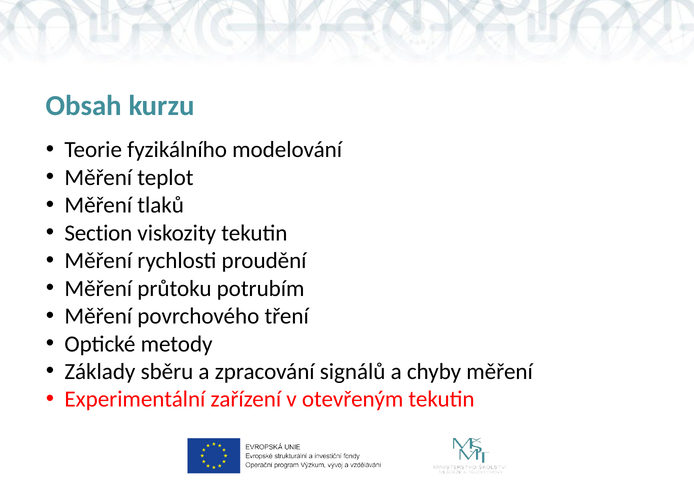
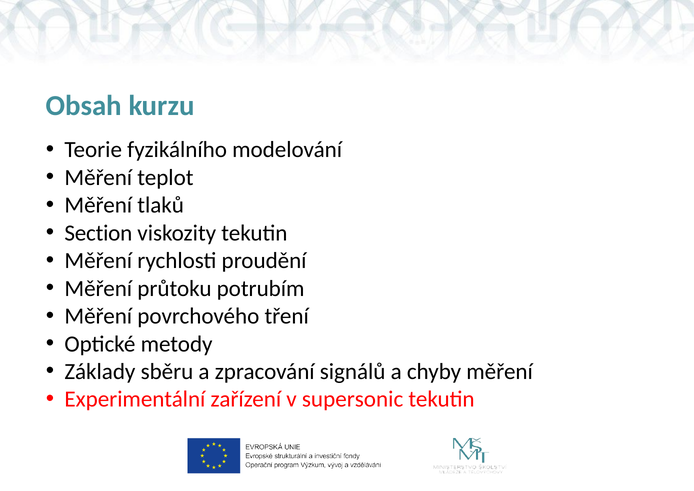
otevřeným: otevřeným -> supersonic
